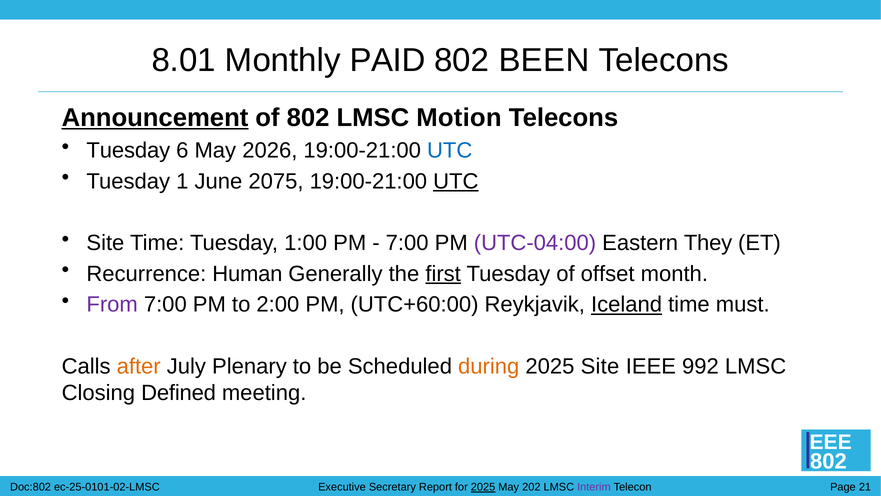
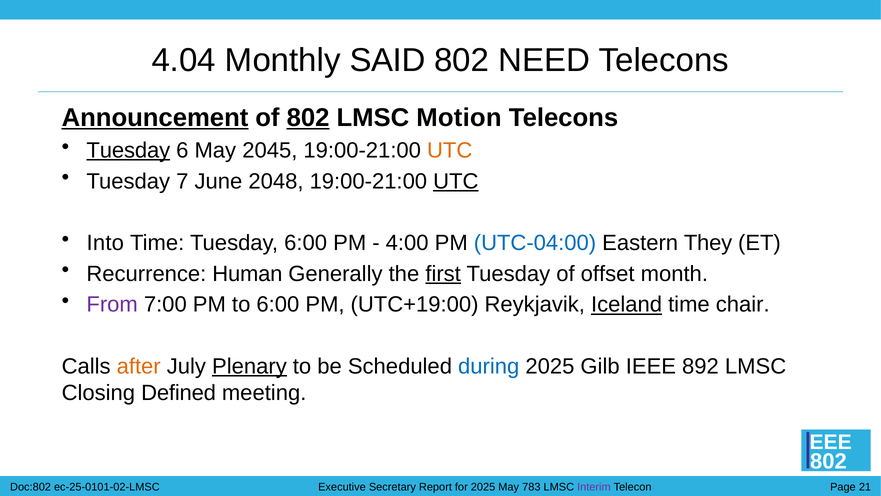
8.01: 8.01 -> 4.04
PAID: PAID -> SAID
BEEN: BEEN -> NEED
802 at (308, 117) underline: none -> present
Tuesday at (128, 150) underline: none -> present
2026: 2026 -> 2045
UTC at (450, 150) colour: blue -> orange
1: 1 -> 7
2075: 2075 -> 2048
Site at (105, 243): Site -> Into
Tuesday 1:00: 1:00 -> 6:00
7:00 at (407, 243): 7:00 -> 4:00
UTC-04:00 colour: purple -> blue
to 2:00: 2:00 -> 6:00
UTC+60:00: UTC+60:00 -> UTC+19:00
must: must -> chair
Plenary underline: none -> present
during colour: orange -> blue
2025 Site: Site -> Gilb
992: 992 -> 892
2025 at (483, 487) underline: present -> none
202: 202 -> 783
